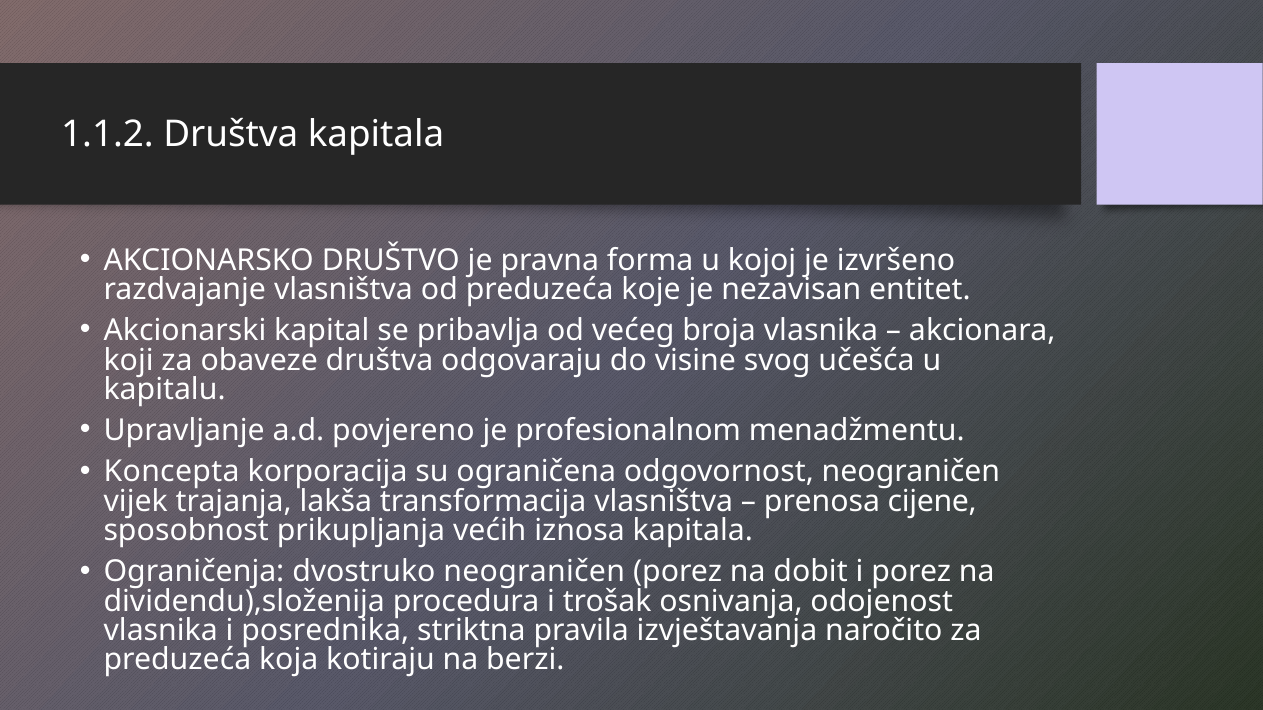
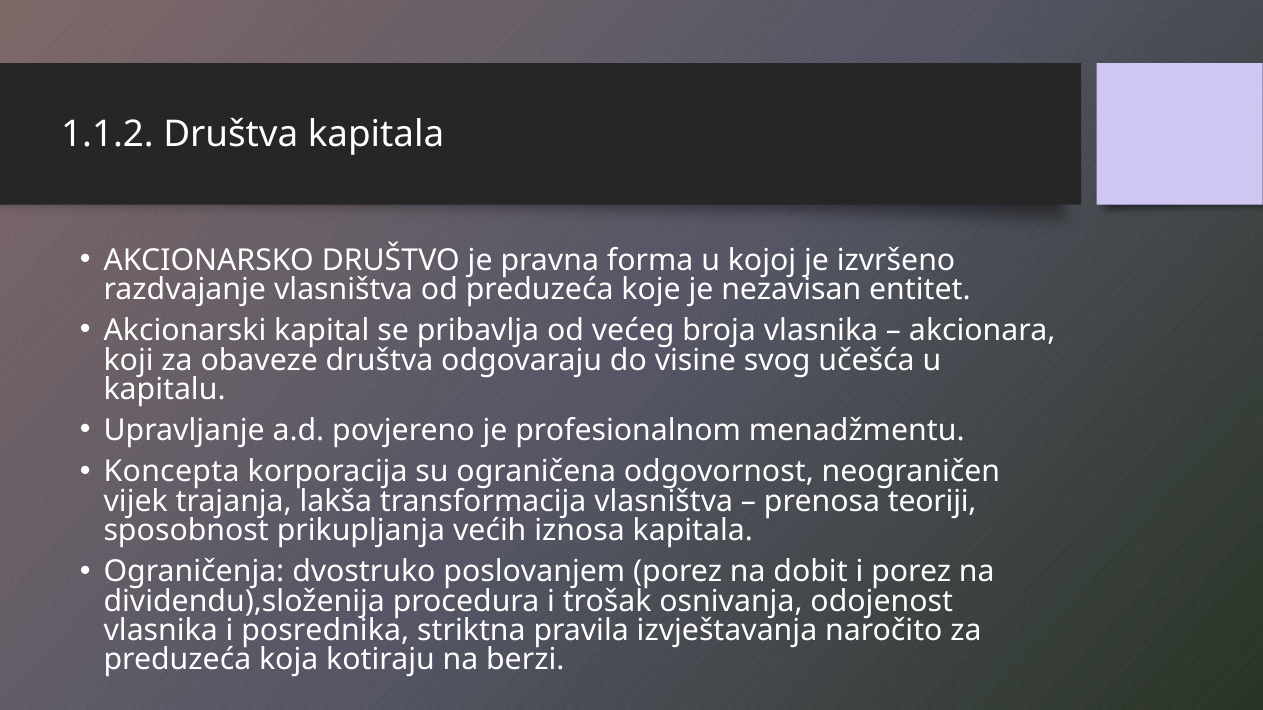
cijene: cijene -> teoriji
dvostruko neograničen: neograničen -> poslovanjem
